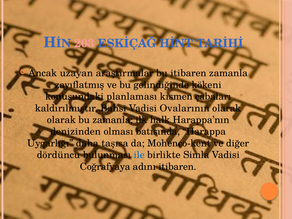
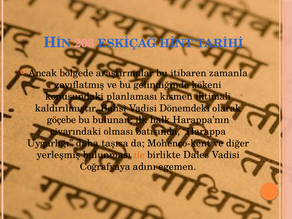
uzayan: uzayan -> bölgede
çabaları: çabaları -> ihtimali
Ovalarının: Ovalarının -> Dönemdeki
olarak at (61, 120): olarak -> göçebe
bu zamanla: zamanla -> bulunan
denizinden: denizinden -> civarındaki
dördüncü: dördüncü -> yerleşmiş
ile colour: blue -> orange
Simla: Simla -> Dales
adını itibaren: itibaren -> egemen
